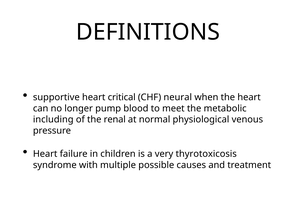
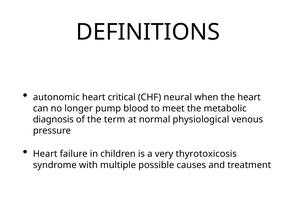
supportive: supportive -> autonomic
including: including -> diagnosis
renal: renal -> term
